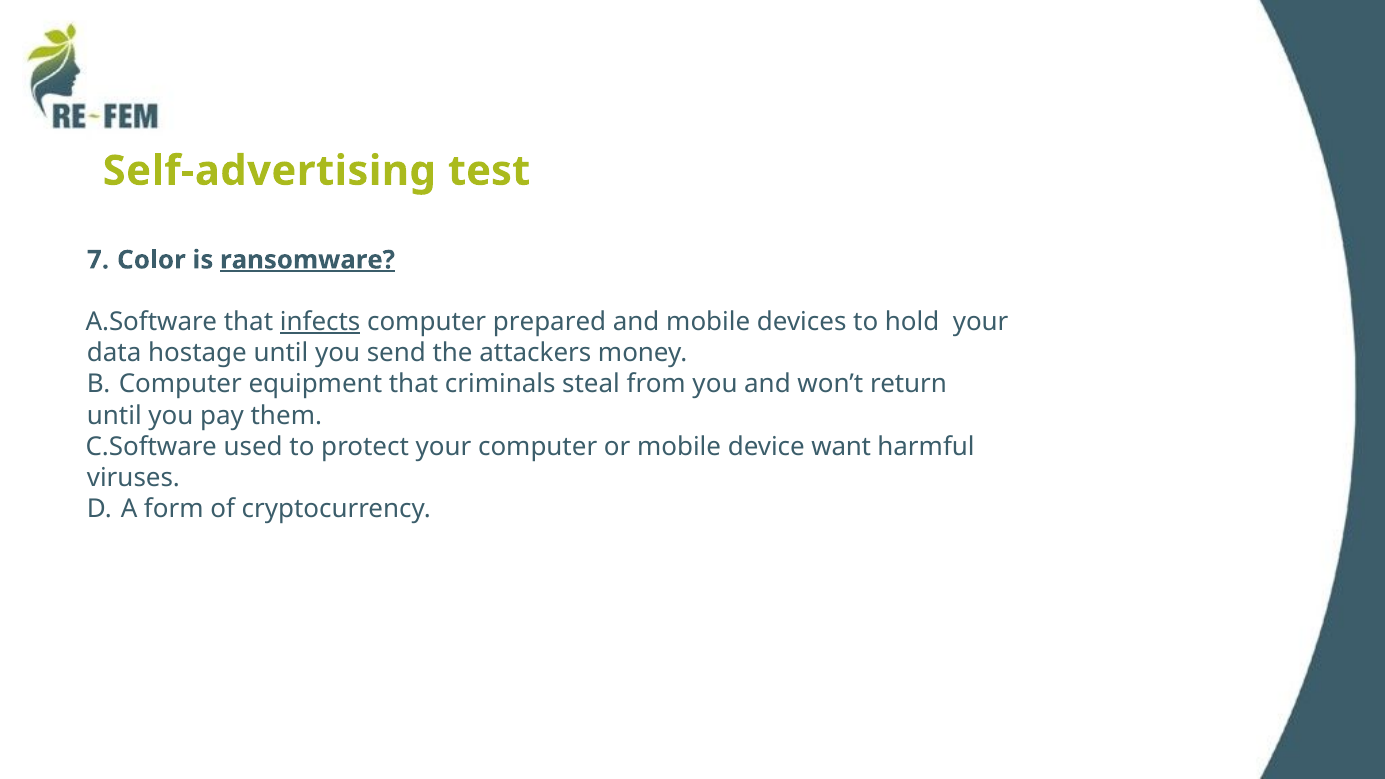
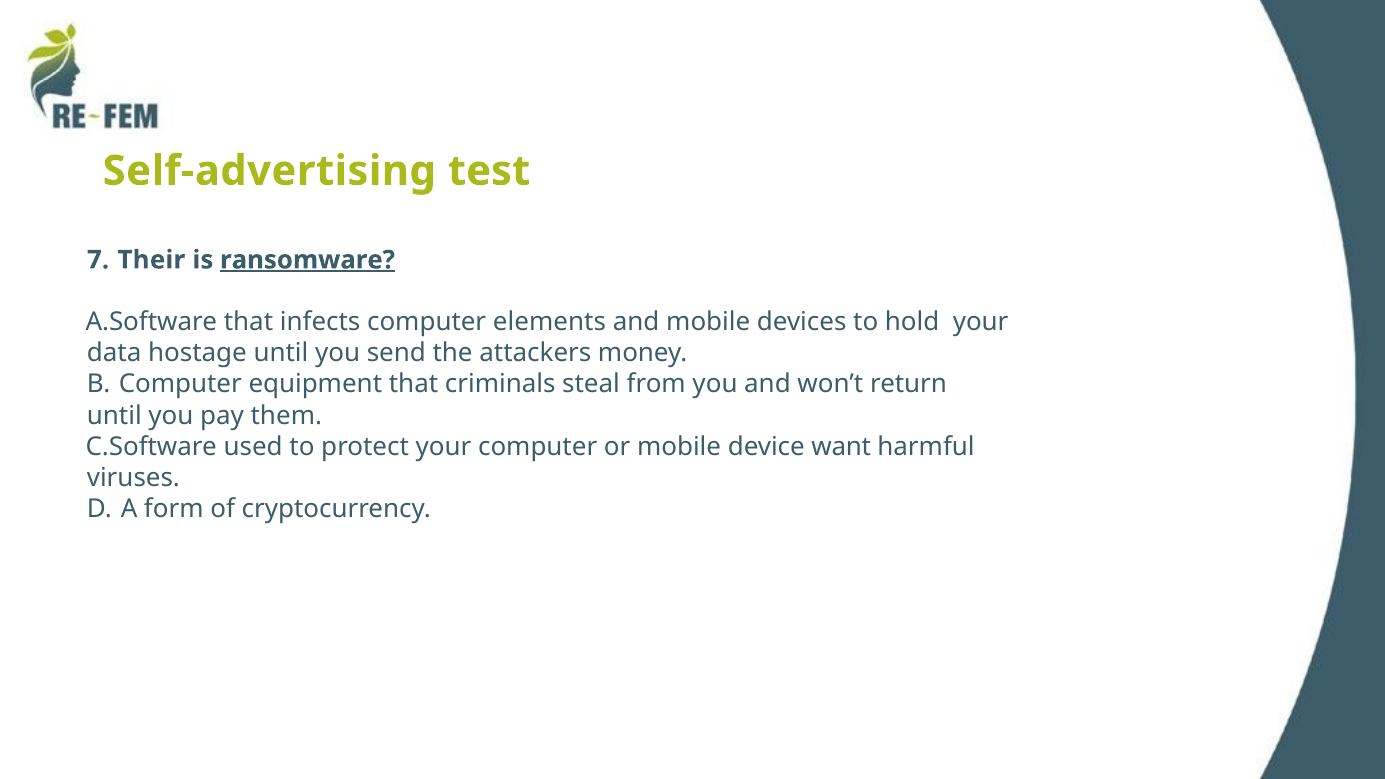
Color: Color -> Their
infects underline: present -> none
prepared: prepared -> elements
